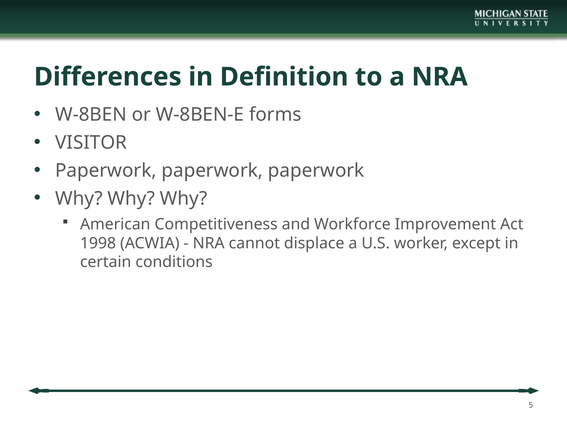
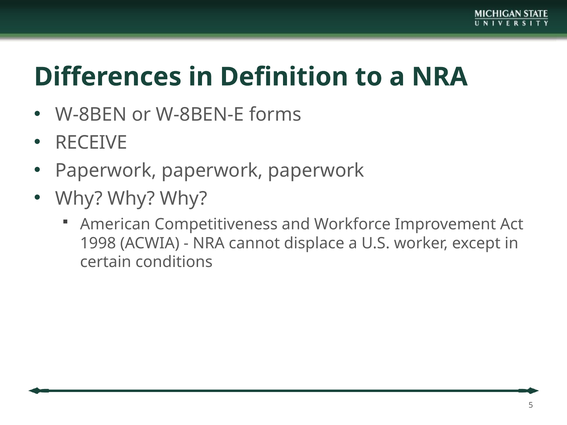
VISITOR: VISITOR -> RECEIVE
